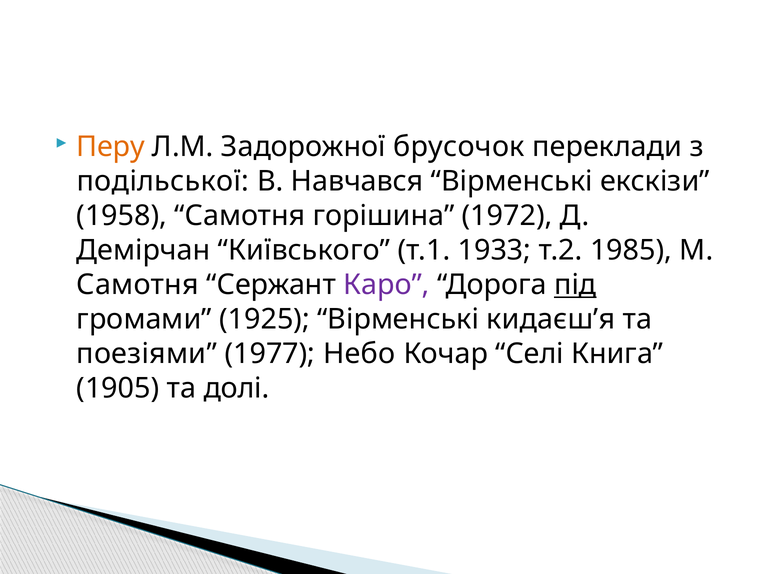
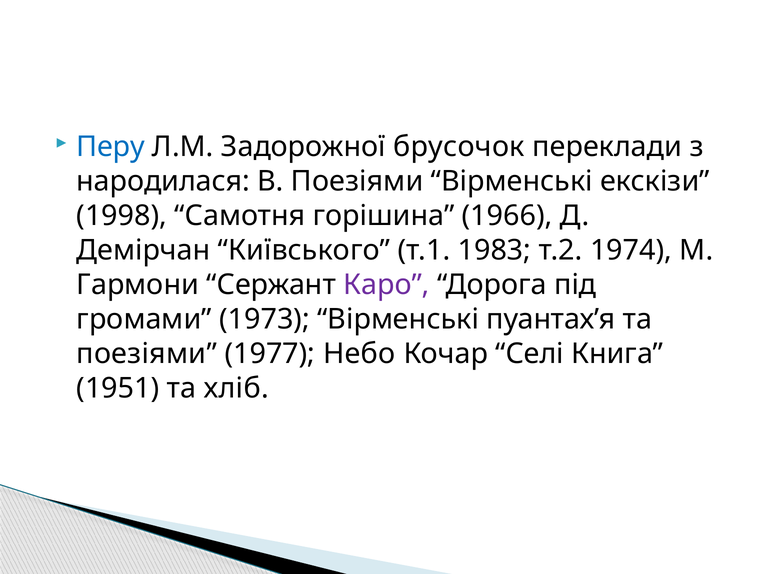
Перу colour: orange -> blue
подільської: подільської -> народилася
В Навчався: Навчався -> Поезіями
1958: 1958 -> 1998
1972: 1972 -> 1966
1933: 1933 -> 1983
1985: 1985 -> 1974
Самотня at (138, 285): Самотня -> Гармони
під underline: present -> none
1925: 1925 -> 1973
кидаєш’я: кидаєш’я -> пуантах’я
1905: 1905 -> 1951
долі: долі -> хліб
